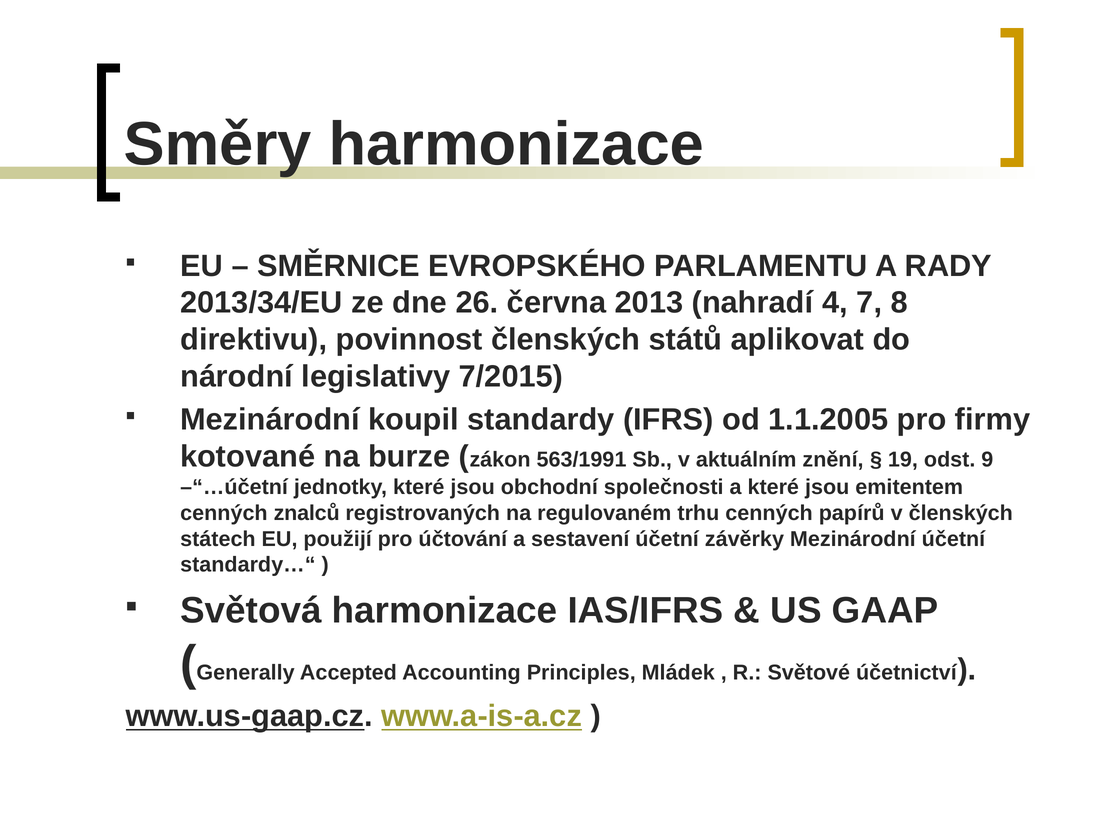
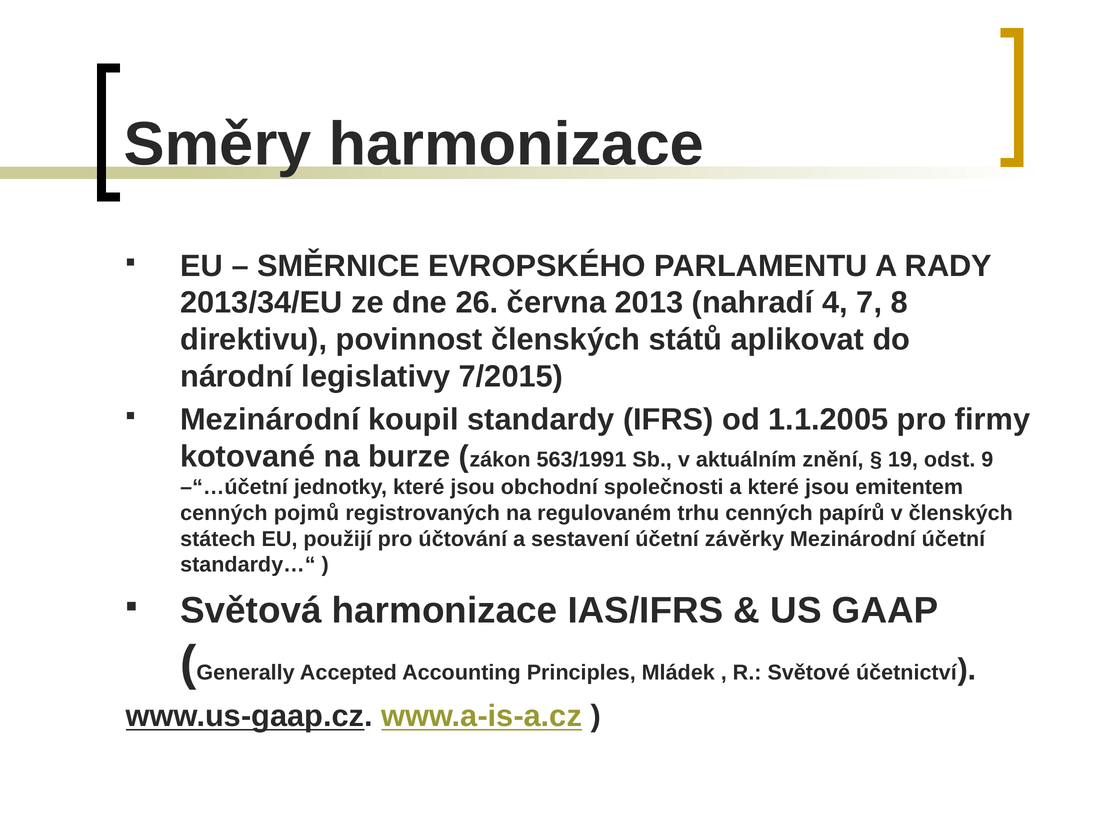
znalců: znalců -> pojmů
